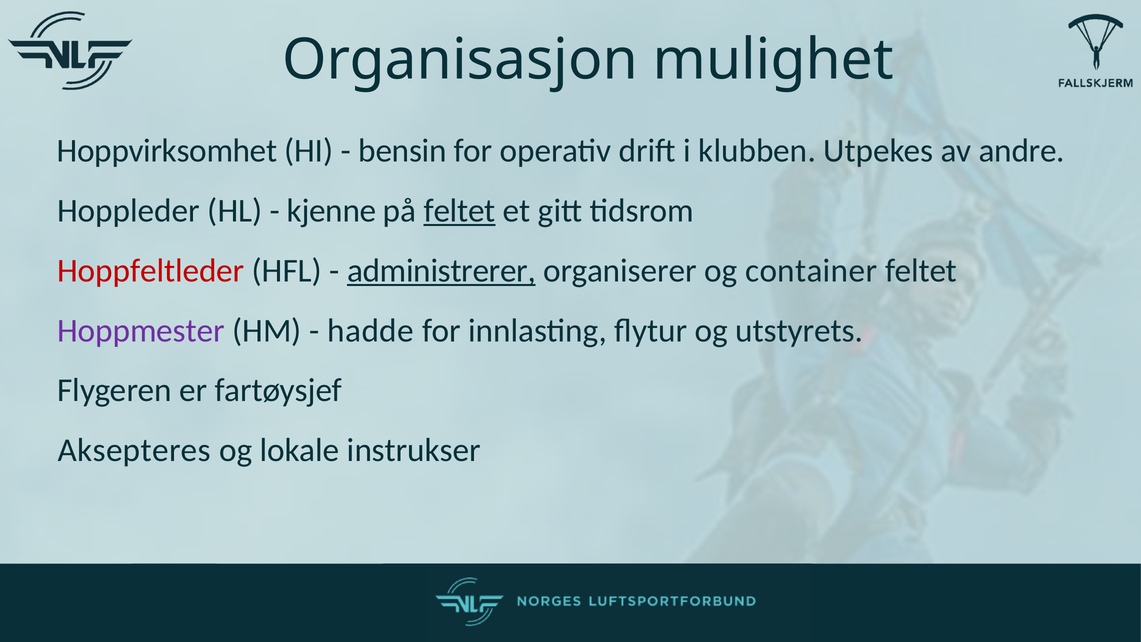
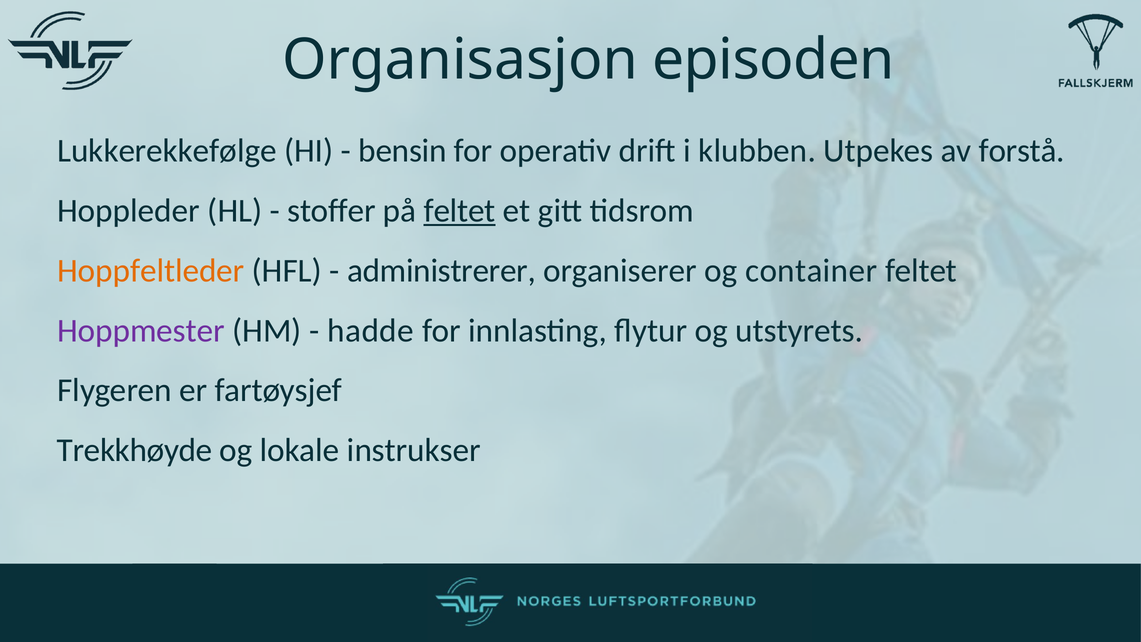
mulighet: mulighet -> episoden
Hoppvirksomhet: Hoppvirksomhet -> Lukkerekkefølge
andre: andre -> forstå
kjenne: kjenne -> stoffer
Hoppfeltleder colour: red -> orange
administrerer underline: present -> none
Aksepteres: Aksepteres -> Trekkhøyde
